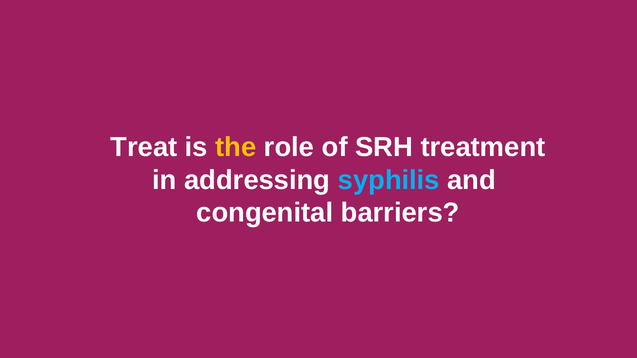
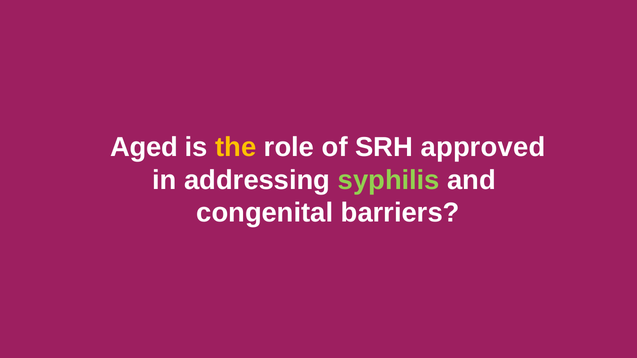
Treat: Treat -> Aged
treatment: treatment -> approved
syphilis colour: light blue -> light green
